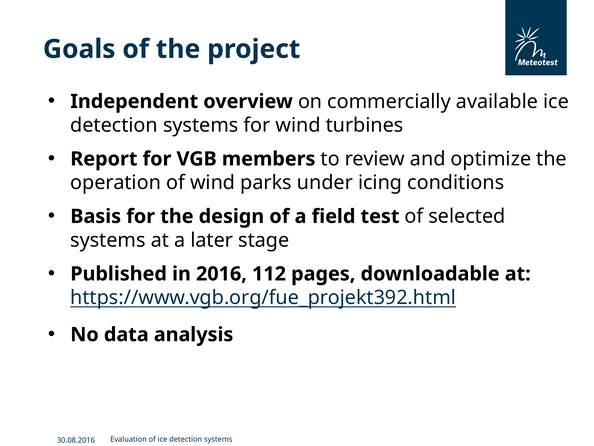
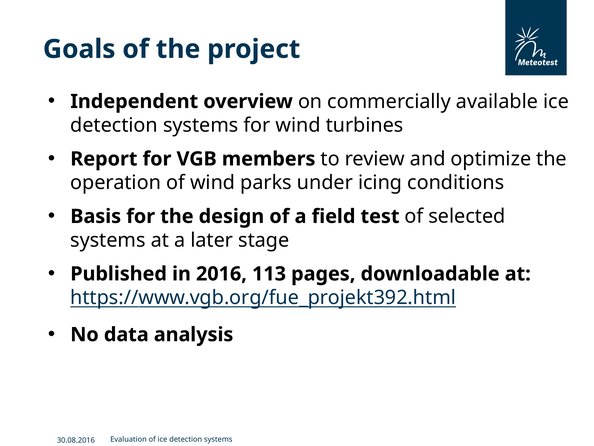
112: 112 -> 113
